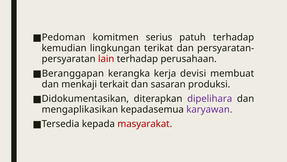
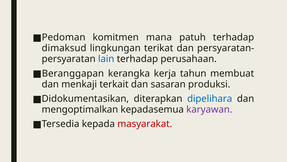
serius: serius -> mana
kemudian: kemudian -> dimaksud
lain colour: red -> blue
devisi: devisi -> tahun
dipelihara colour: purple -> blue
mengaplikasikan: mengaplikasikan -> mengoptimalkan
